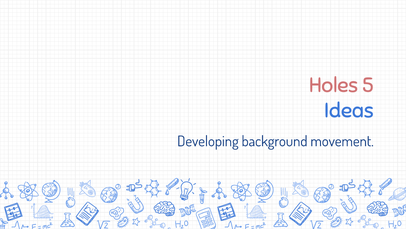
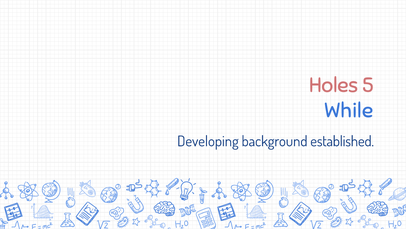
Ideas: Ideas -> While
movement: movement -> established
